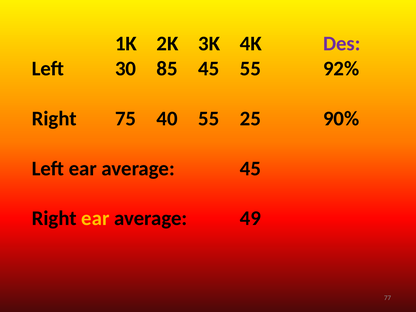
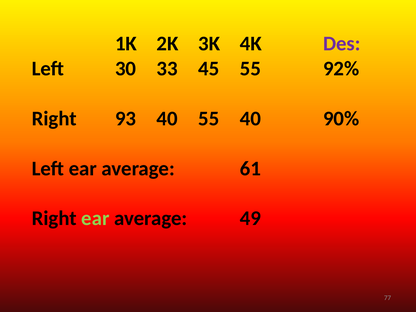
85: 85 -> 33
75: 75 -> 93
55 25: 25 -> 40
average 45: 45 -> 61
ear at (95, 218) colour: yellow -> light green
